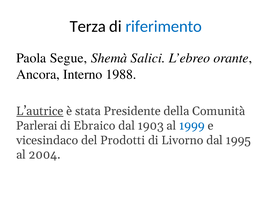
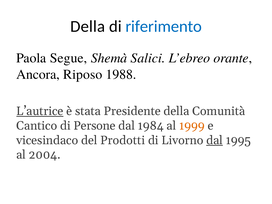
Terza at (88, 26): Terza -> Della
Interno: Interno -> Riposo
Parlerai: Parlerai -> Cantico
Ebraico: Ebraico -> Persone
1903: 1903 -> 1984
1999 colour: blue -> orange
dal at (215, 140) underline: none -> present
